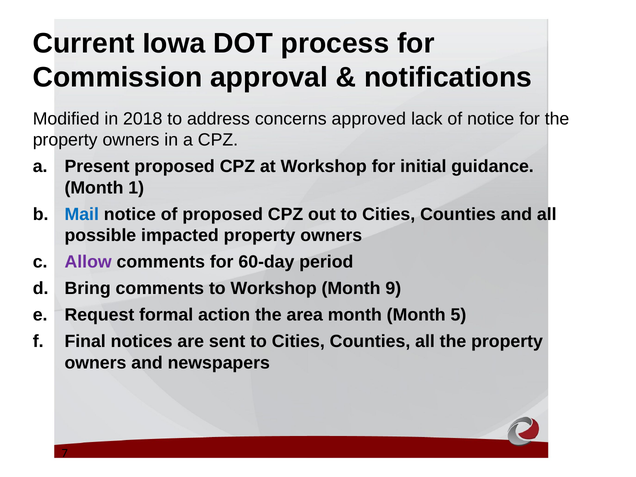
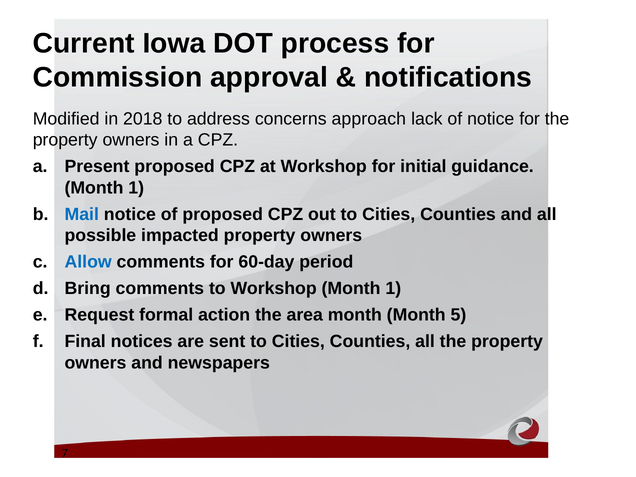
approved: approved -> approach
Allow colour: purple -> blue
Workshop Month 9: 9 -> 1
